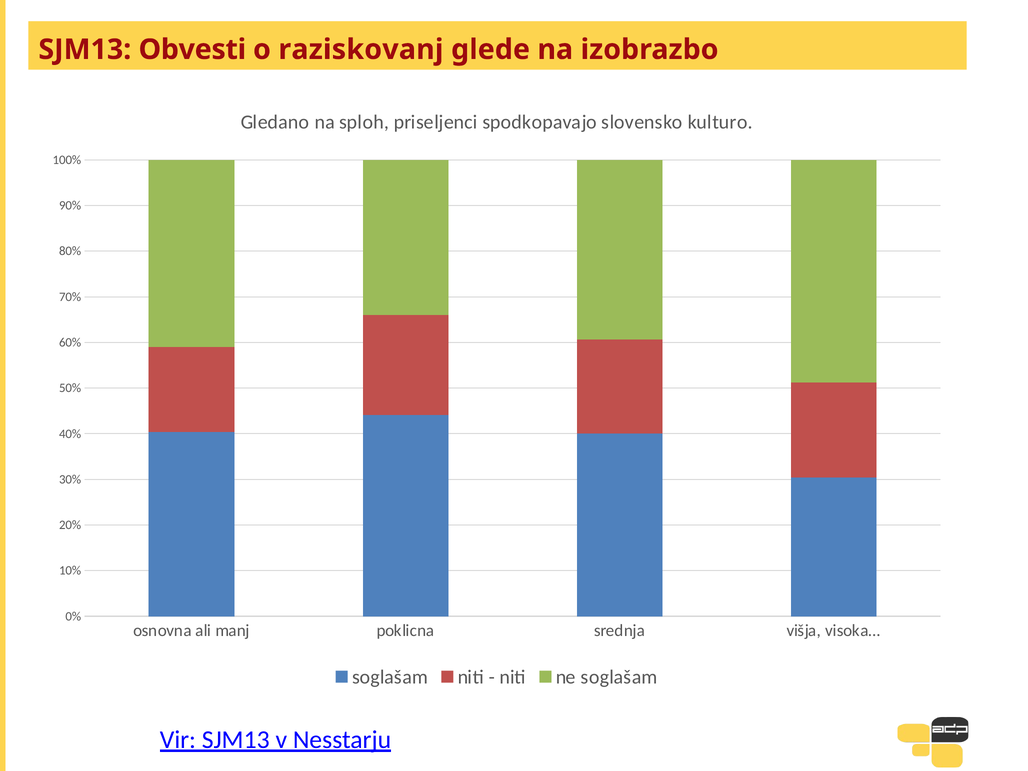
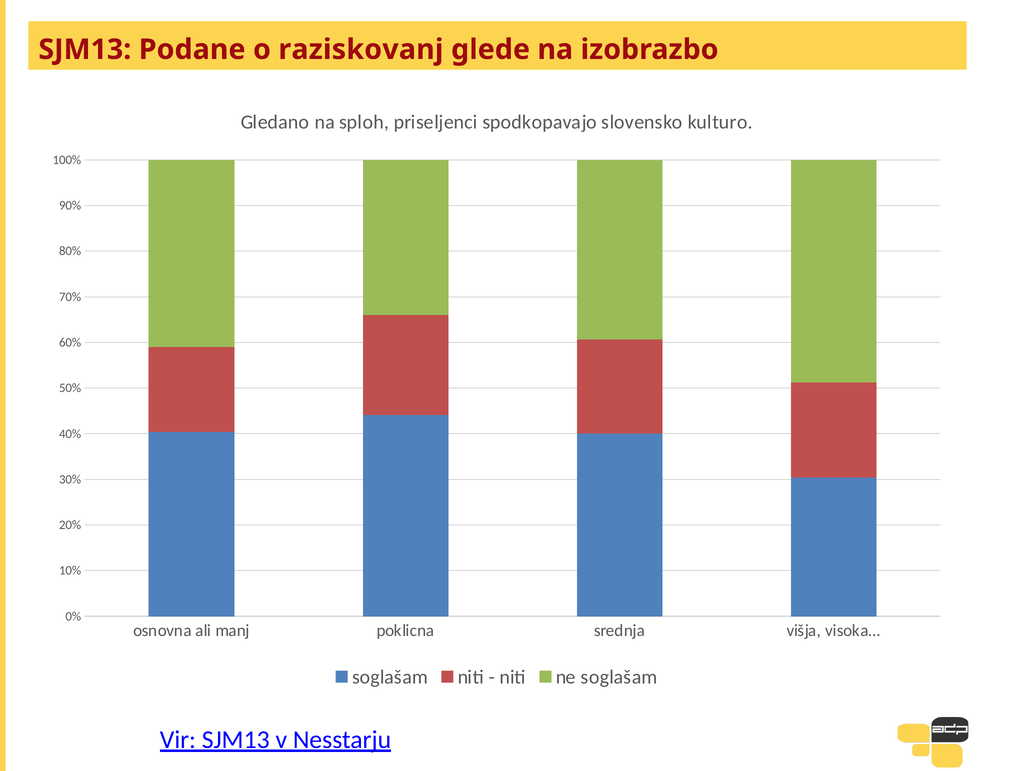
Obvesti: Obvesti -> Podane
